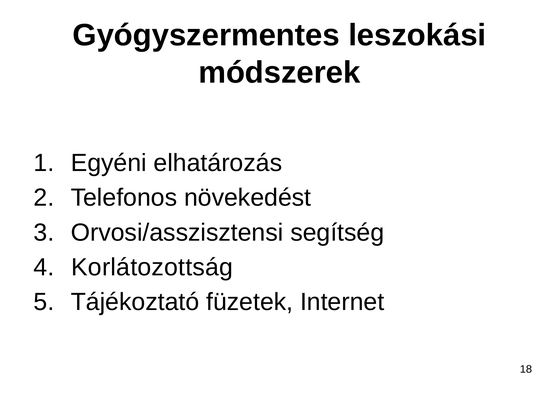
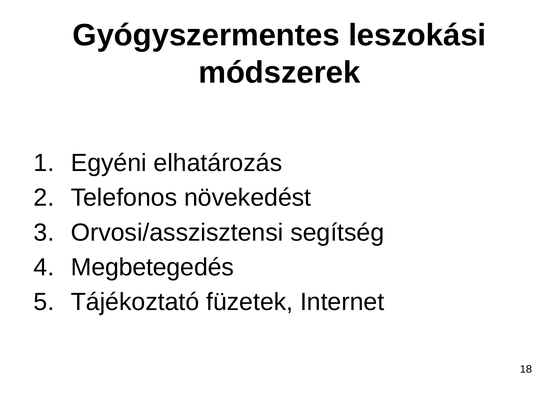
Korlátozottság: Korlátozottság -> Megbetegedés
